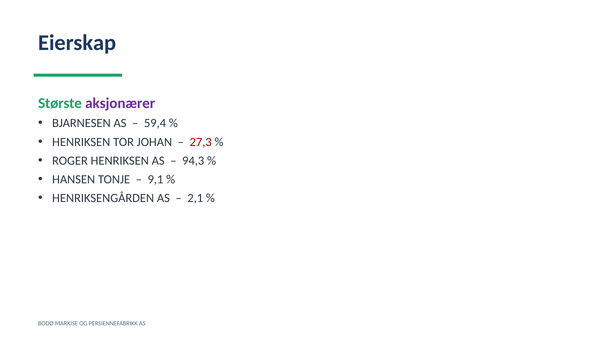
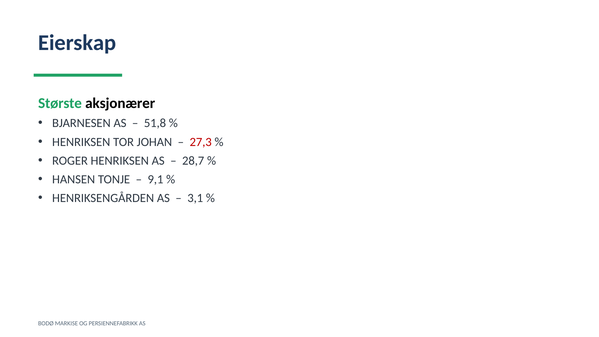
aksjonærer colour: purple -> black
59,4: 59,4 -> 51,8
94,3: 94,3 -> 28,7
2,1: 2,1 -> 3,1
